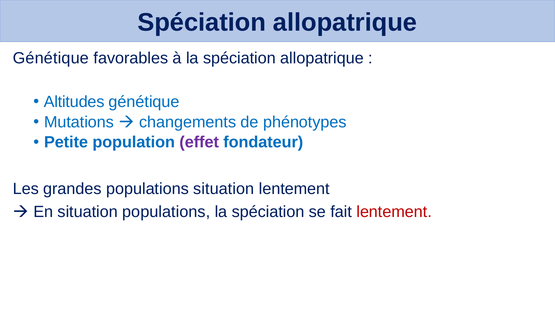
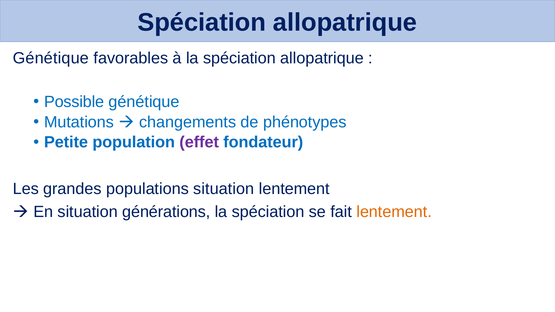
Altitudes: Altitudes -> Possible
situation populations: populations -> générations
lentement at (394, 212) colour: red -> orange
